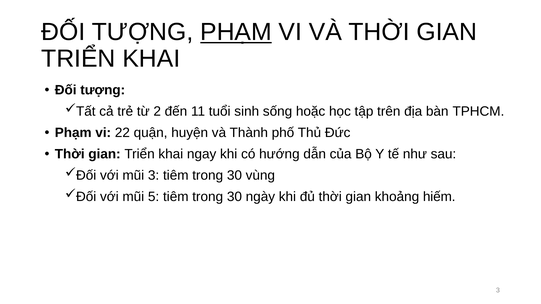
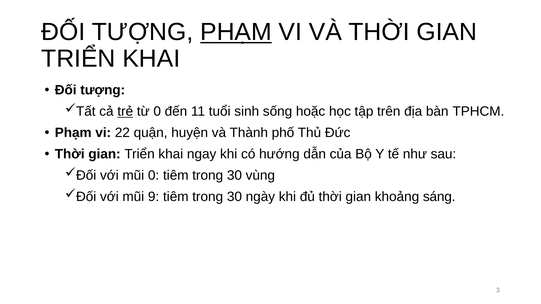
trẻ underline: none -> present
từ 2: 2 -> 0
mũi 3: 3 -> 0
5: 5 -> 9
hiếm: hiếm -> sáng
